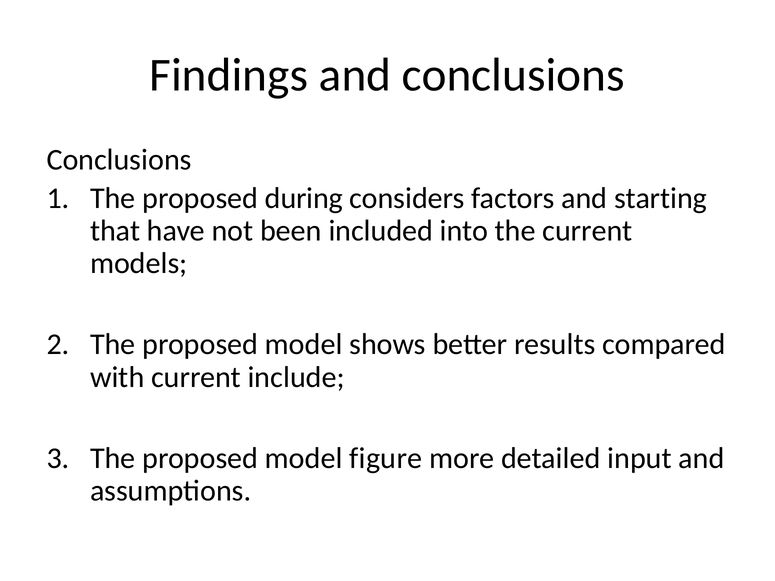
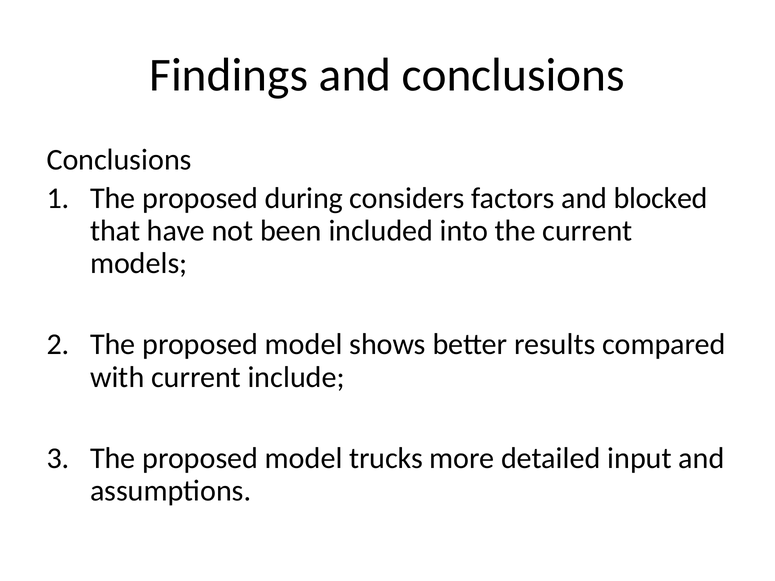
starting: starting -> blocked
figure: figure -> trucks
